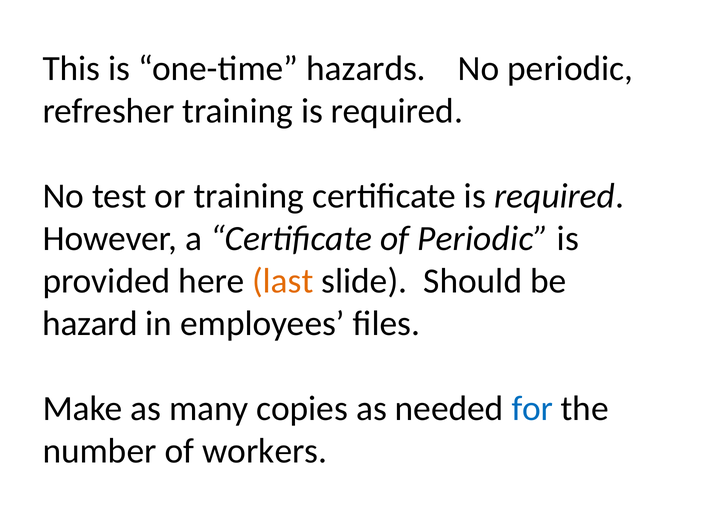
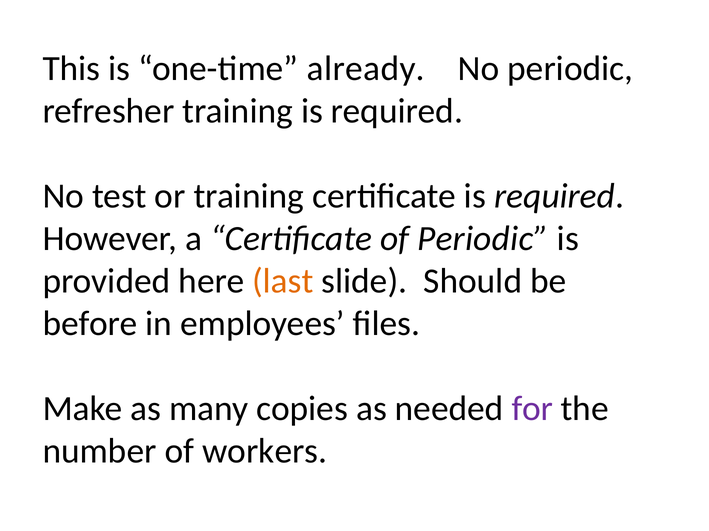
hazards: hazards -> already
hazard: hazard -> before
for colour: blue -> purple
